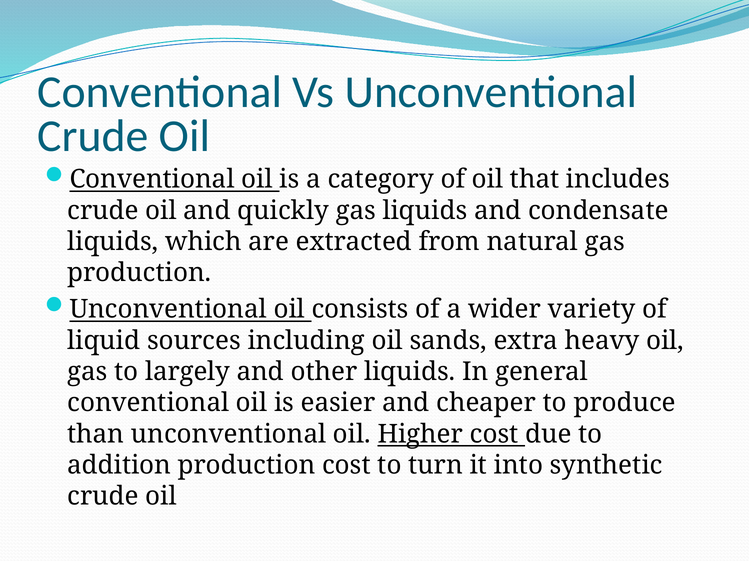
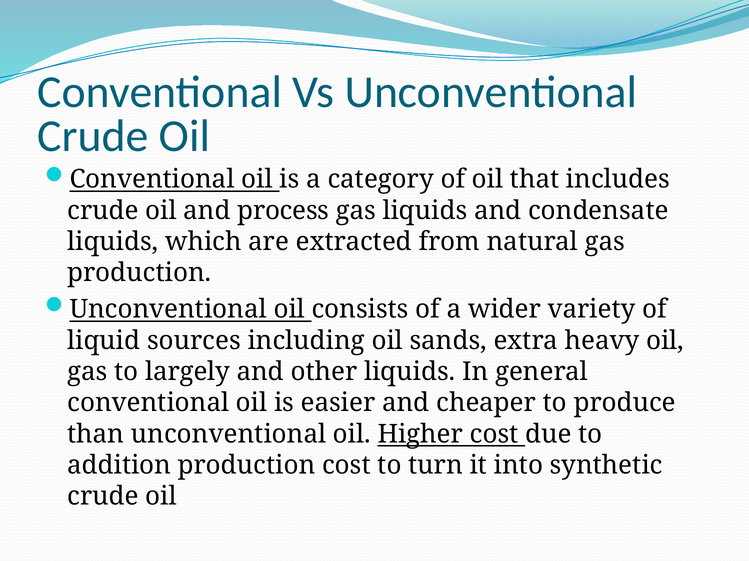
quickly: quickly -> process
